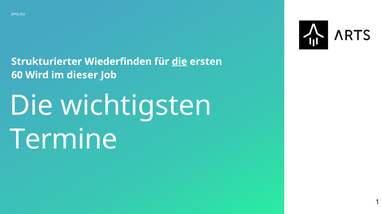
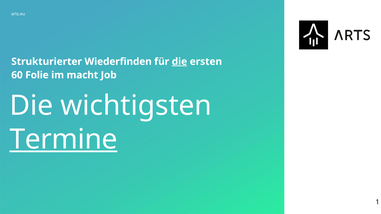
Wird: Wird -> Folie
dieser: dieser -> macht
Termine underline: none -> present
